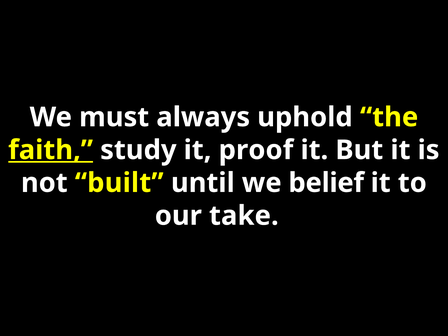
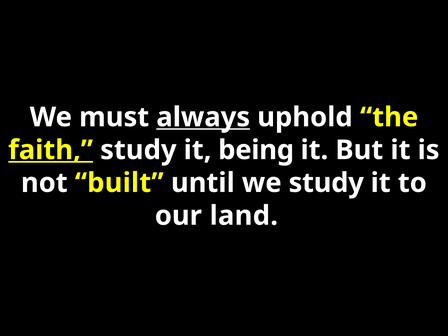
always underline: none -> present
proof: proof -> being
we belief: belief -> study
take: take -> land
